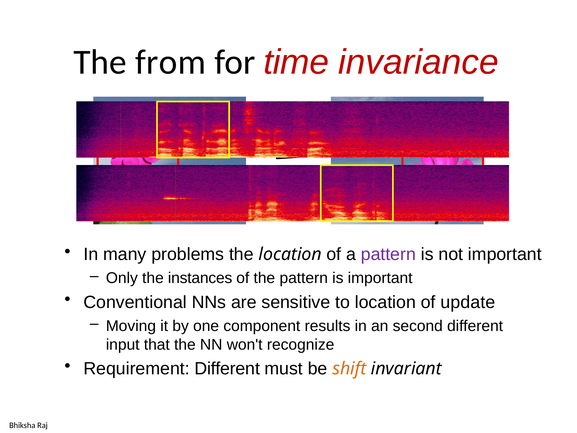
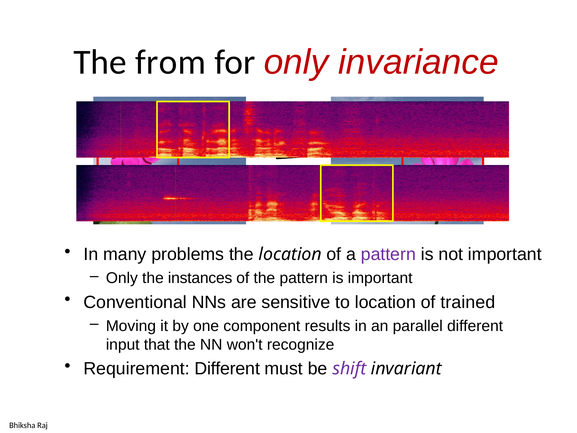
for time: time -> only
update: update -> trained
second: second -> parallel
shift colour: orange -> purple
